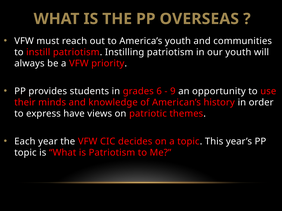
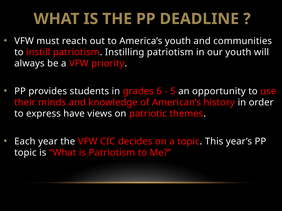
OVERSEAS: OVERSEAS -> DEADLINE
9: 9 -> 5
